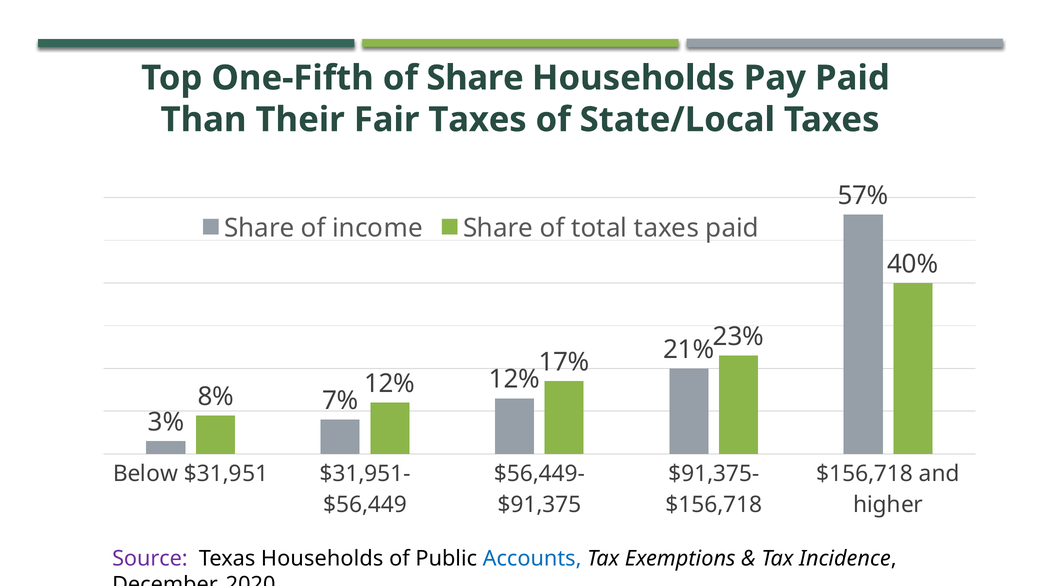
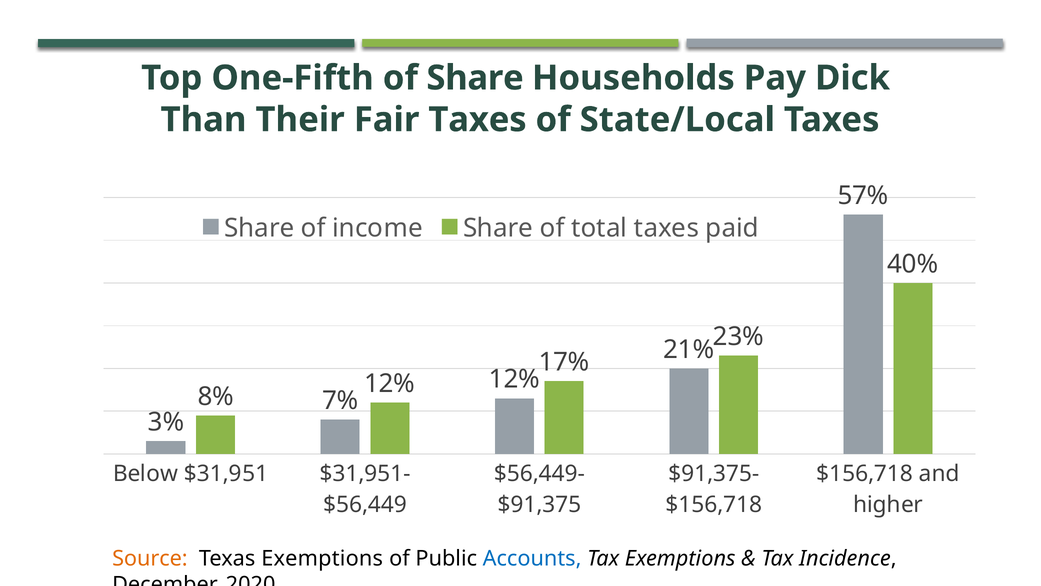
Pay Paid: Paid -> Dick
Source colour: purple -> orange
Texas Households: Households -> Exemptions
